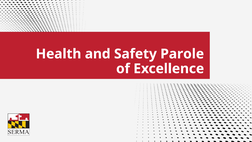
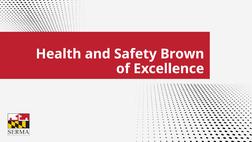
Parole: Parole -> Brown
